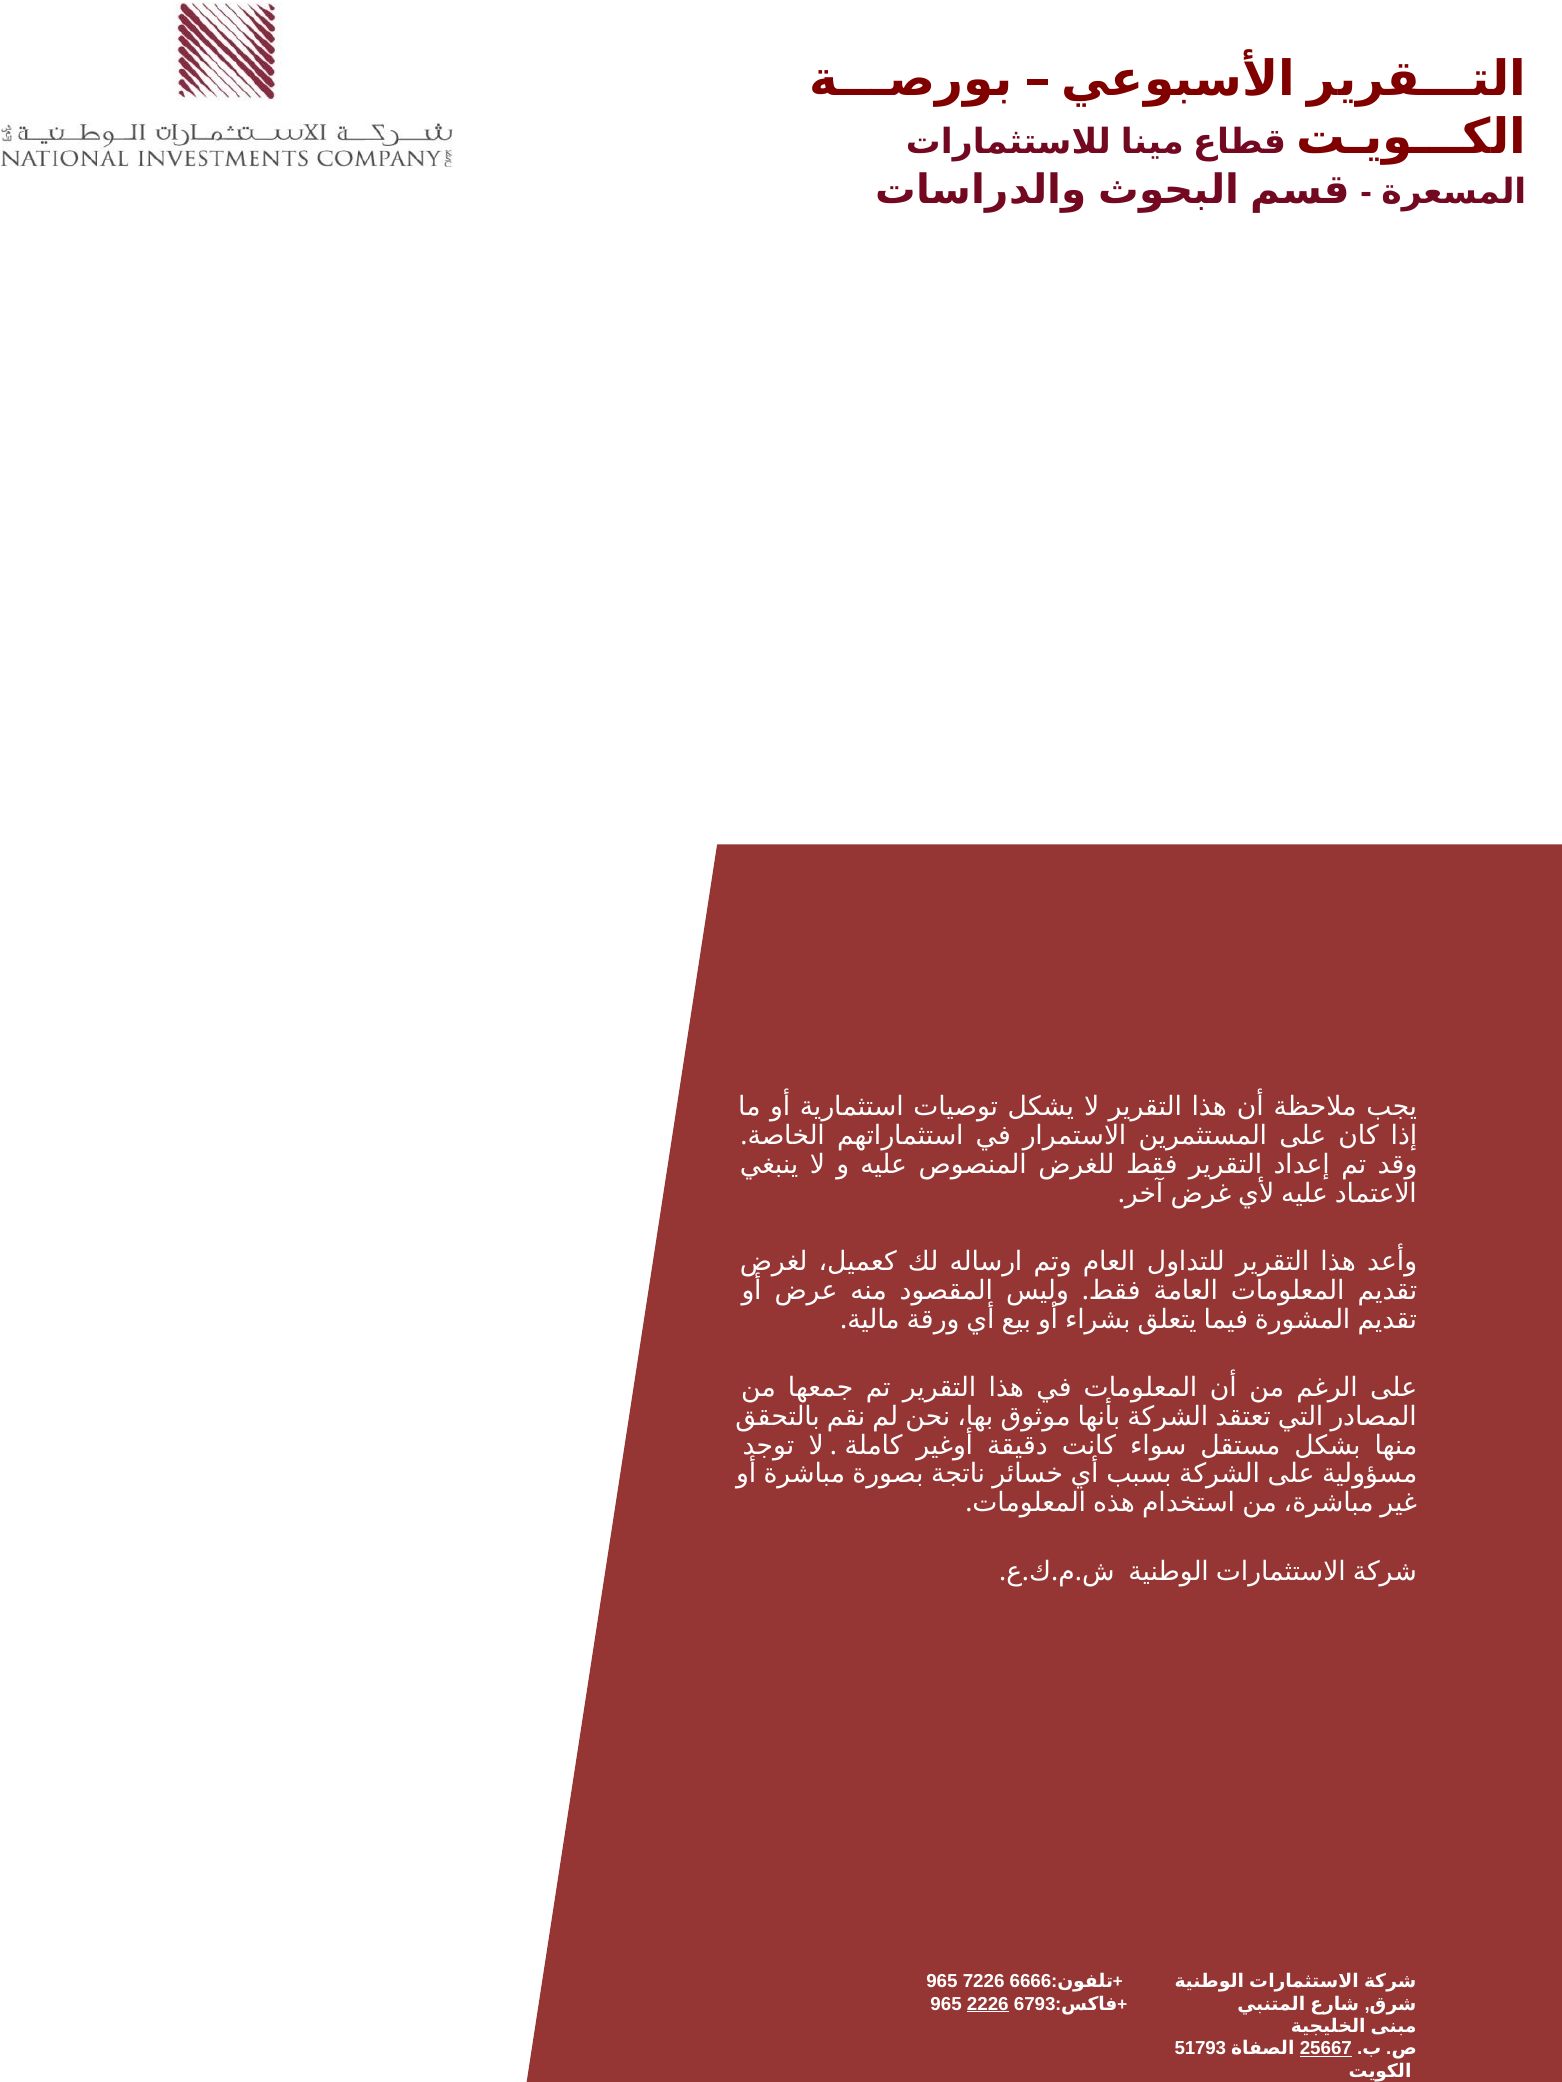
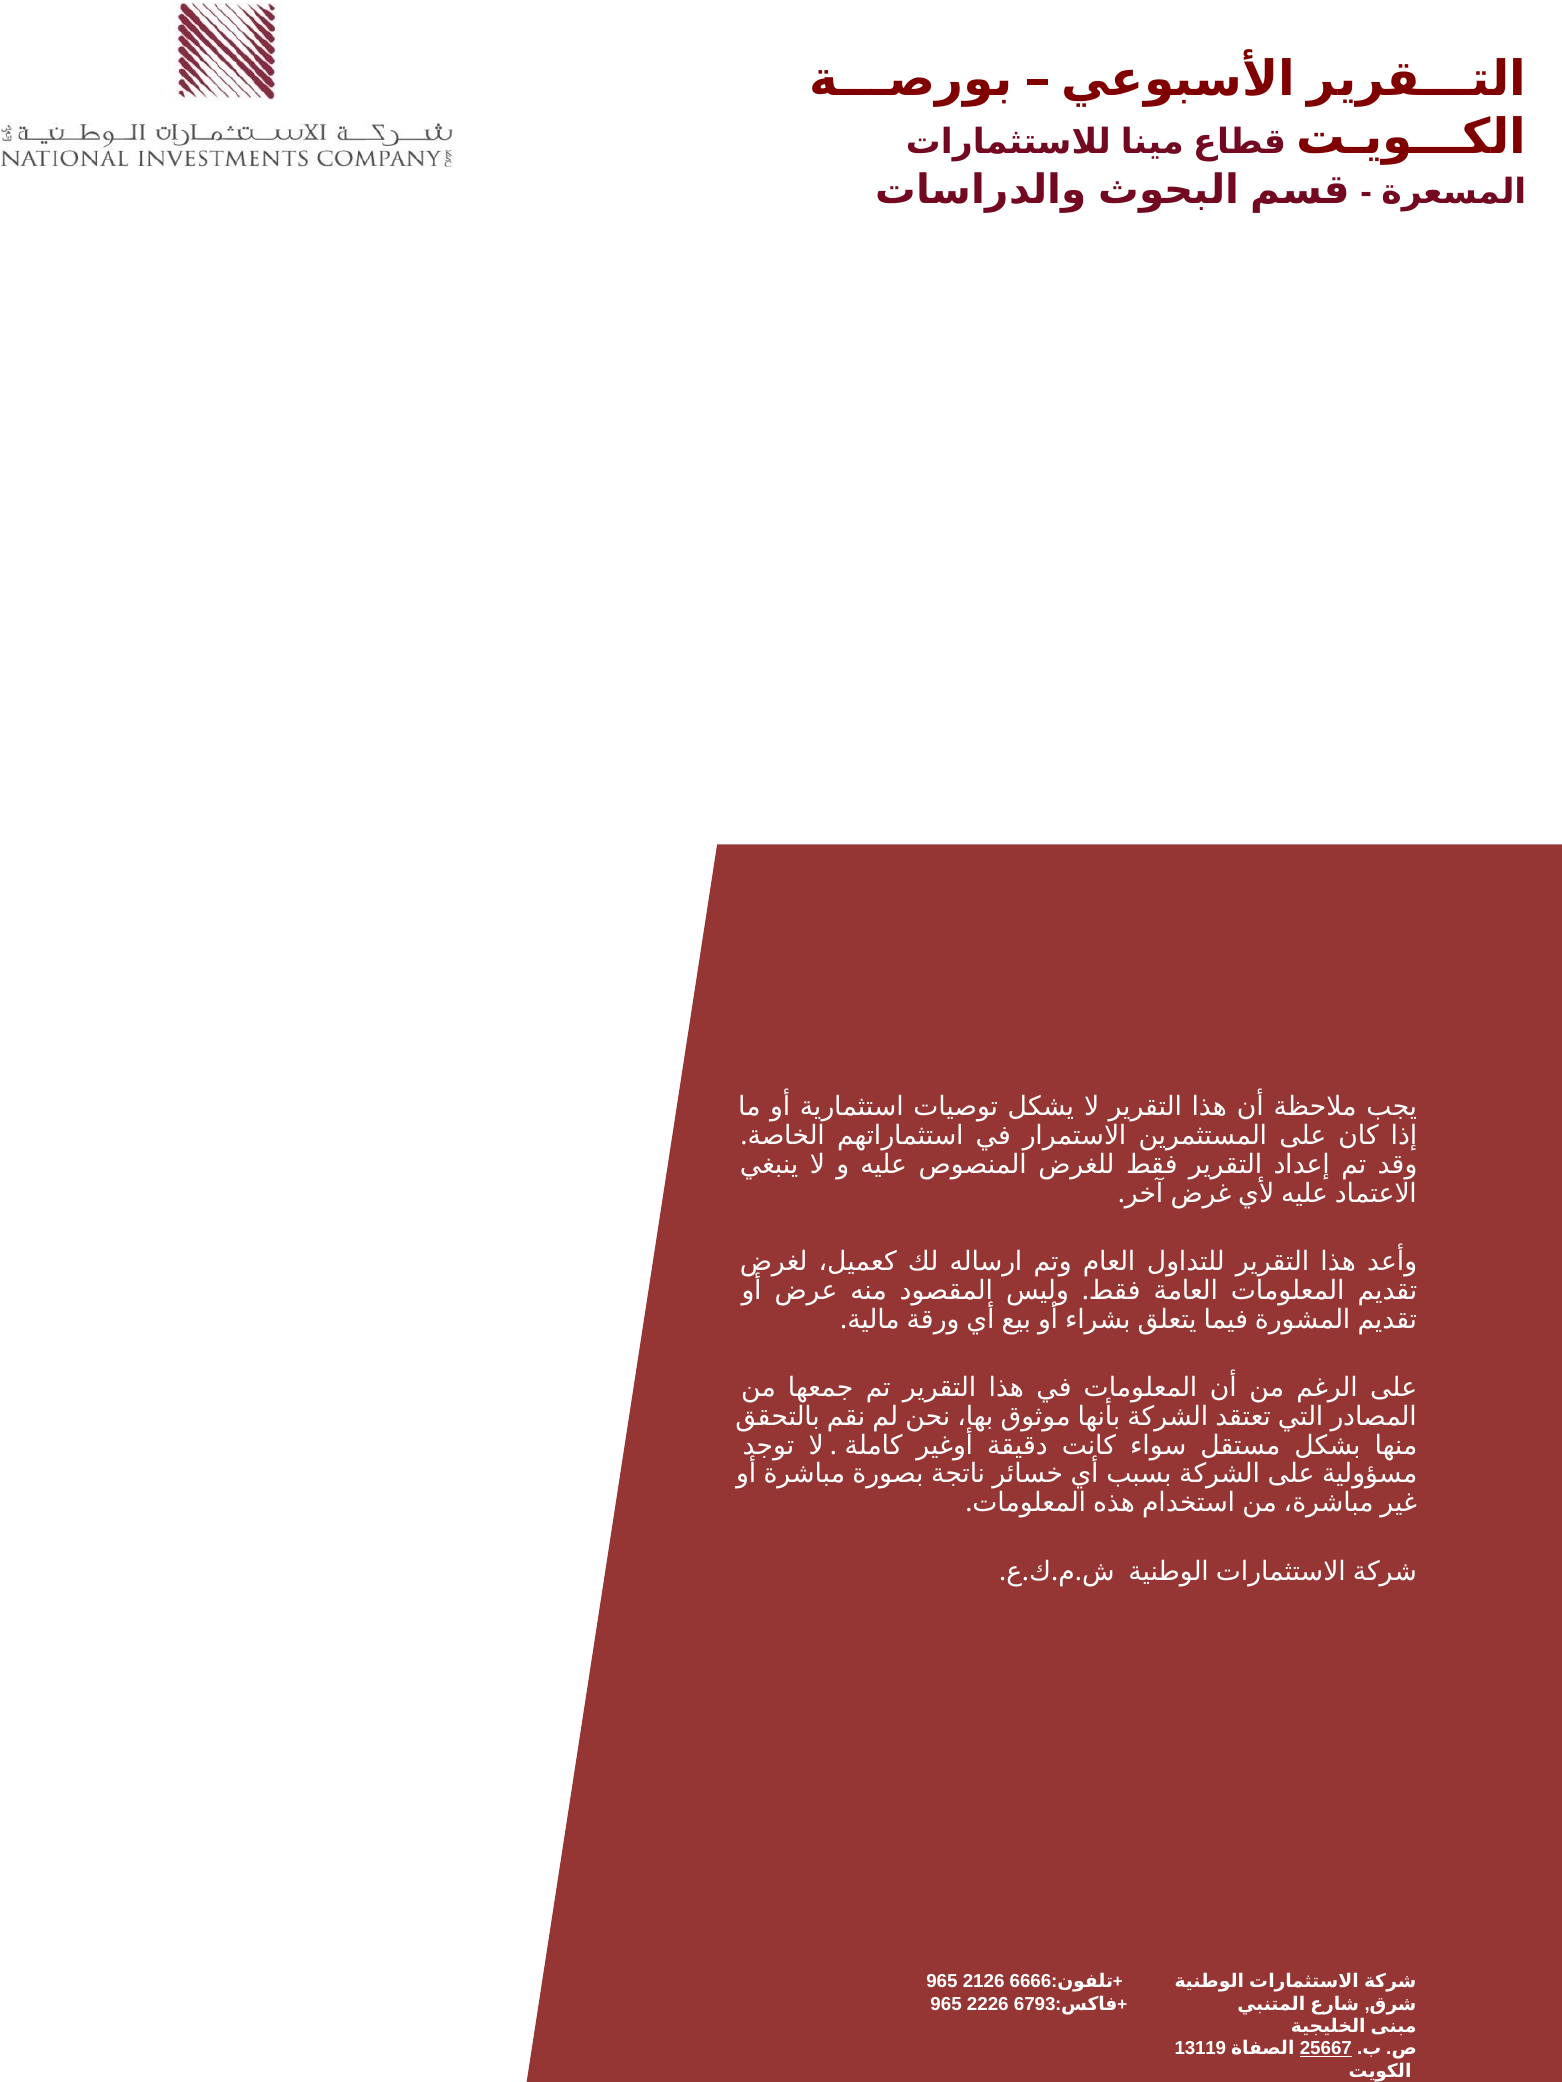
7226: 7226 -> 2126
2226 underline: present -> none
51793: 51793 -> 13119
